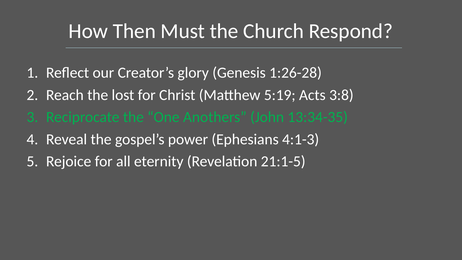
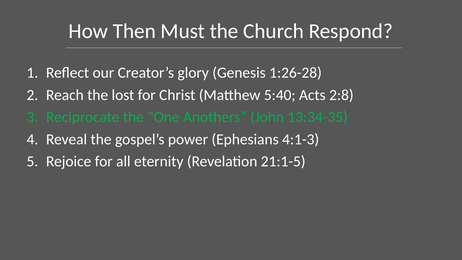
5:19: 5:19 -> 5:40
3:8: 3:8 -> 2:8
